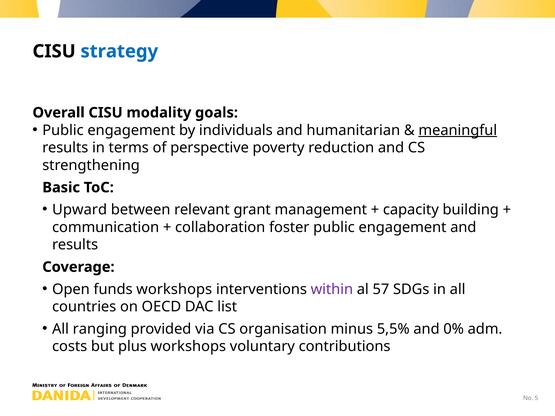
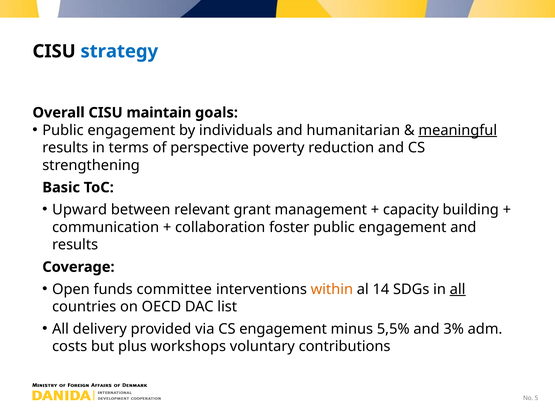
modality: modality -> maintain
funds workshops: workshops -> committee
within colour: purple -> orange
57: 57 -> 14
all at (458, 289) underline: none -> present
ranging: ranging -> delivery
CS organisation: organisation -> engagement
0%: 0% -> 3%
